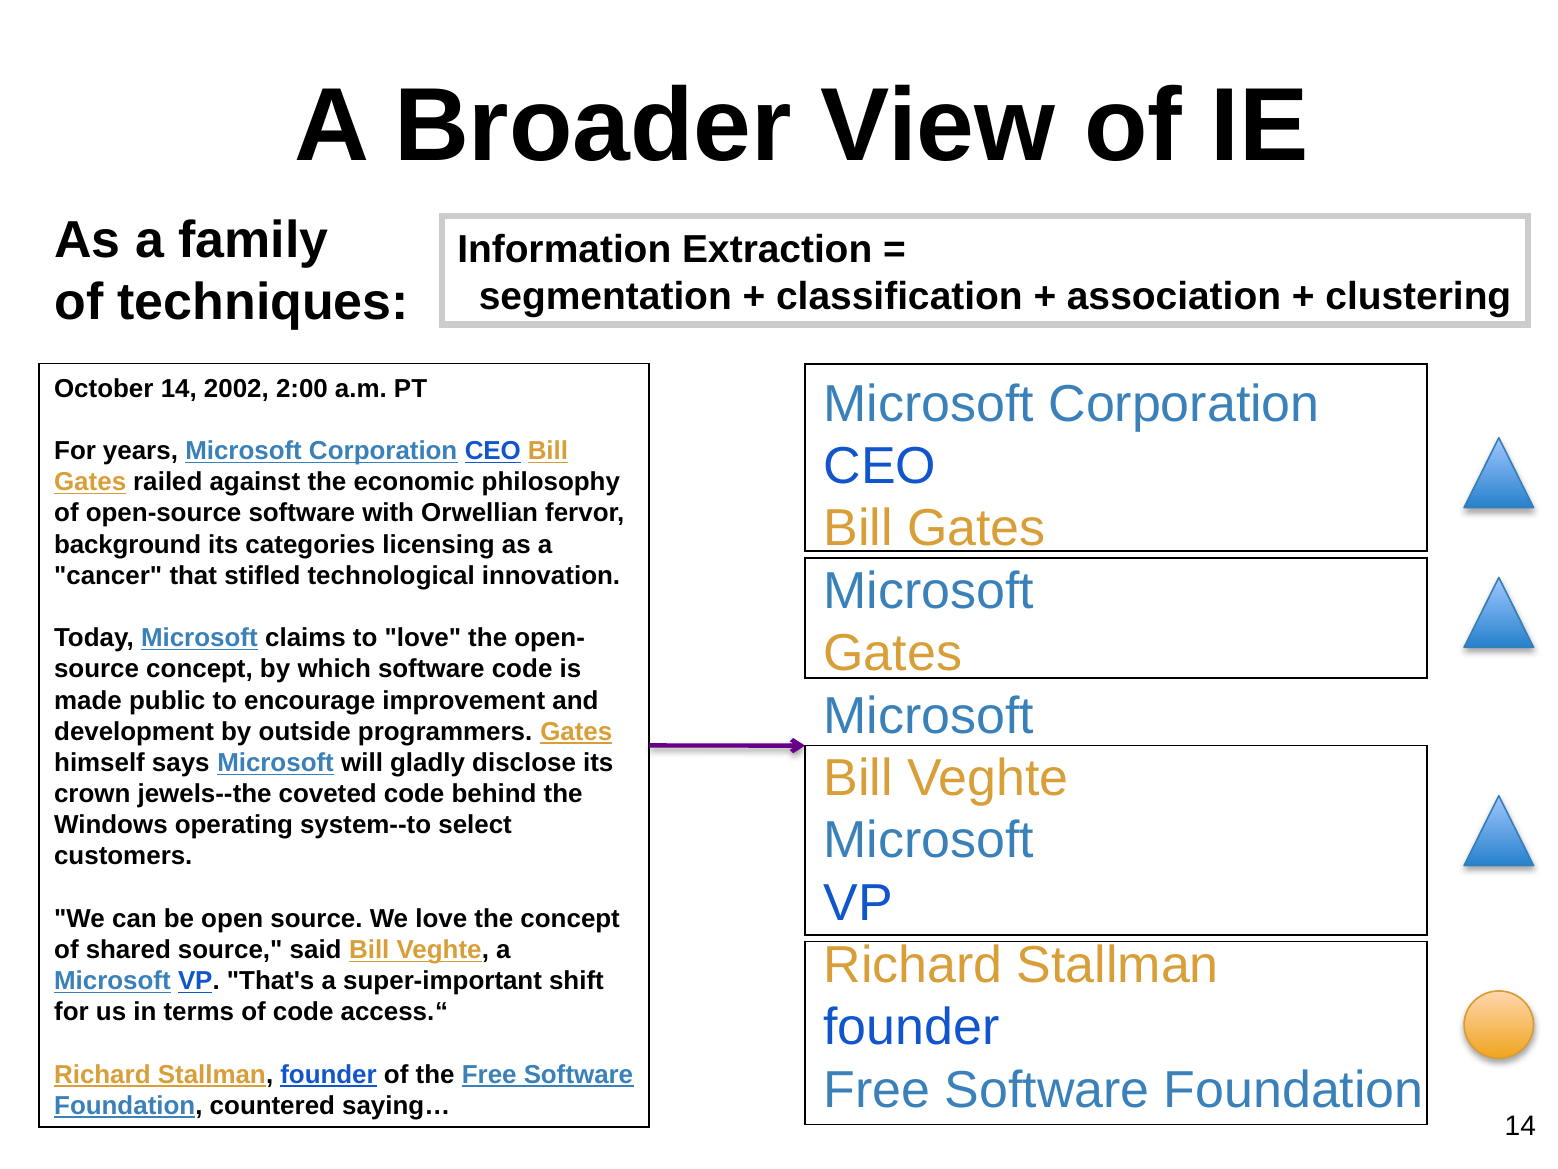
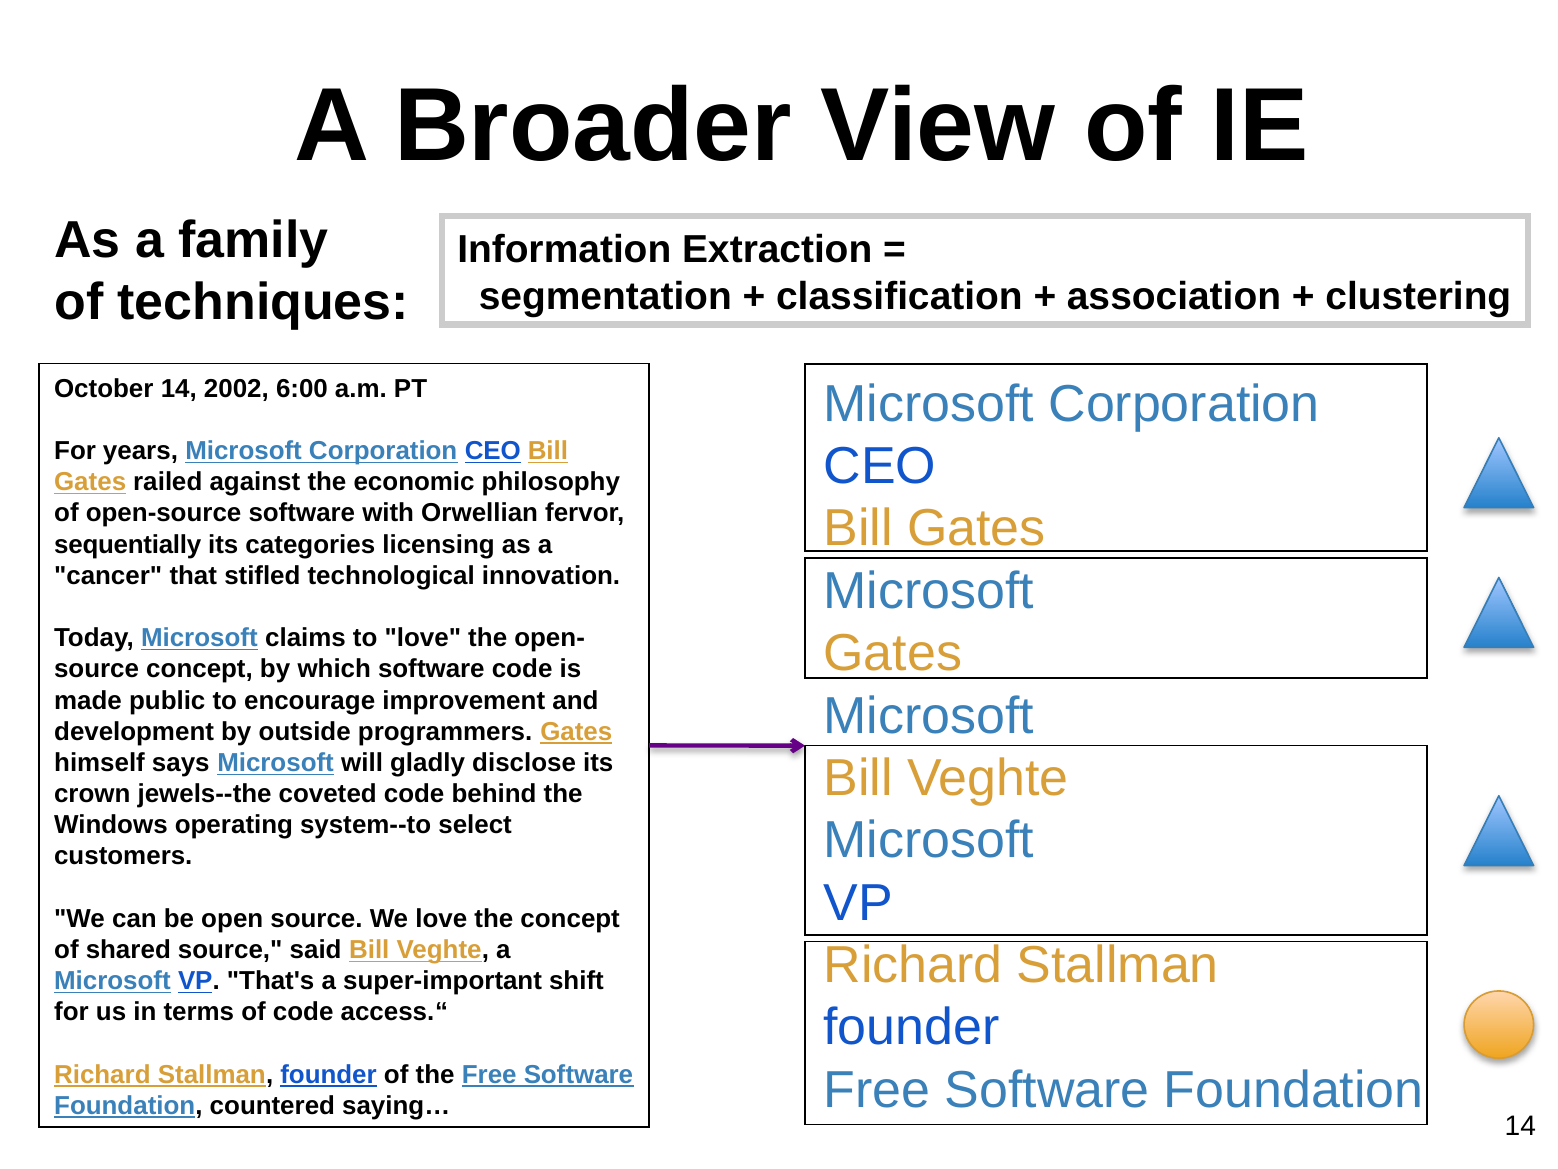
2:00: 2:00 -> 6:00
background: background -> sequentially
